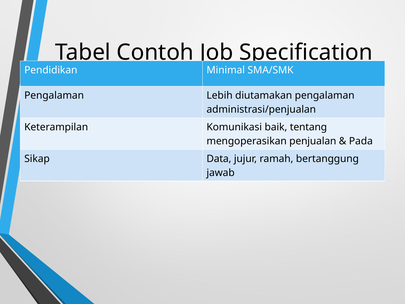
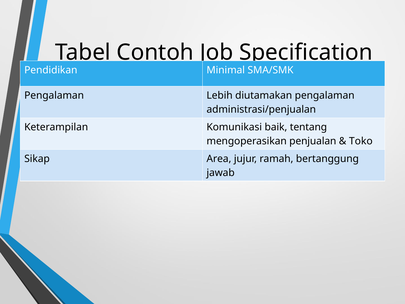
Pada: Pada -> Toko
Data: Data -> Area
